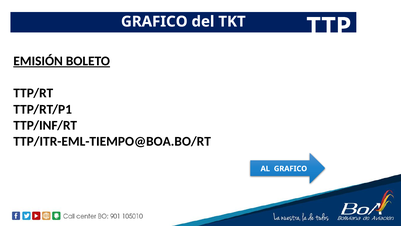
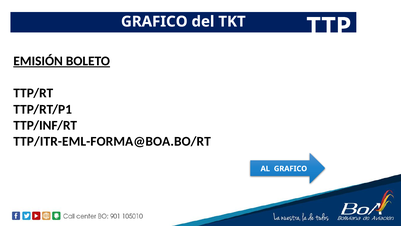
TTP/ITR-EML-TIEMPO@BOA.BO/RT: TTP/ITR-EML-TIEMPO@BOA.BO/RT -> TTP/ITR-EML-FORMA@BOA.BO/RT
